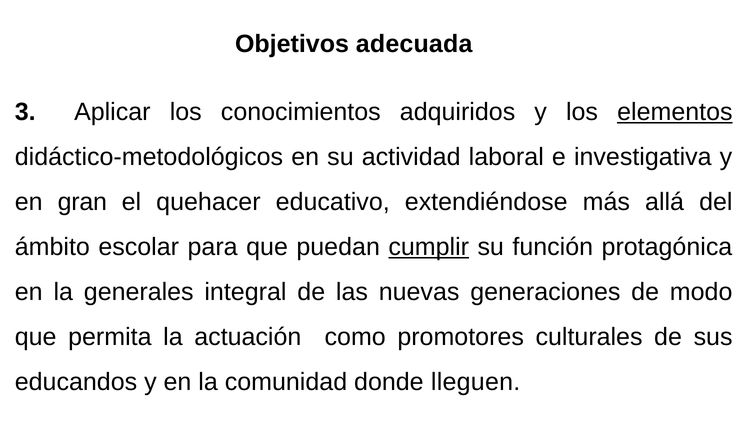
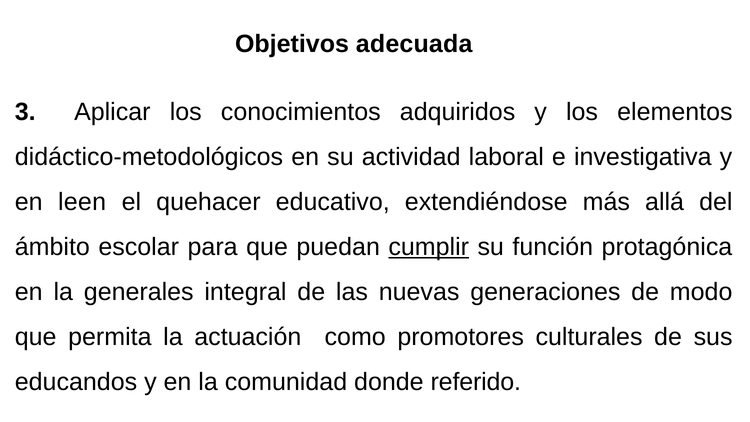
elementos underline: present -> none
gran: gran -> leen
lleguen: lleguen -> referido
